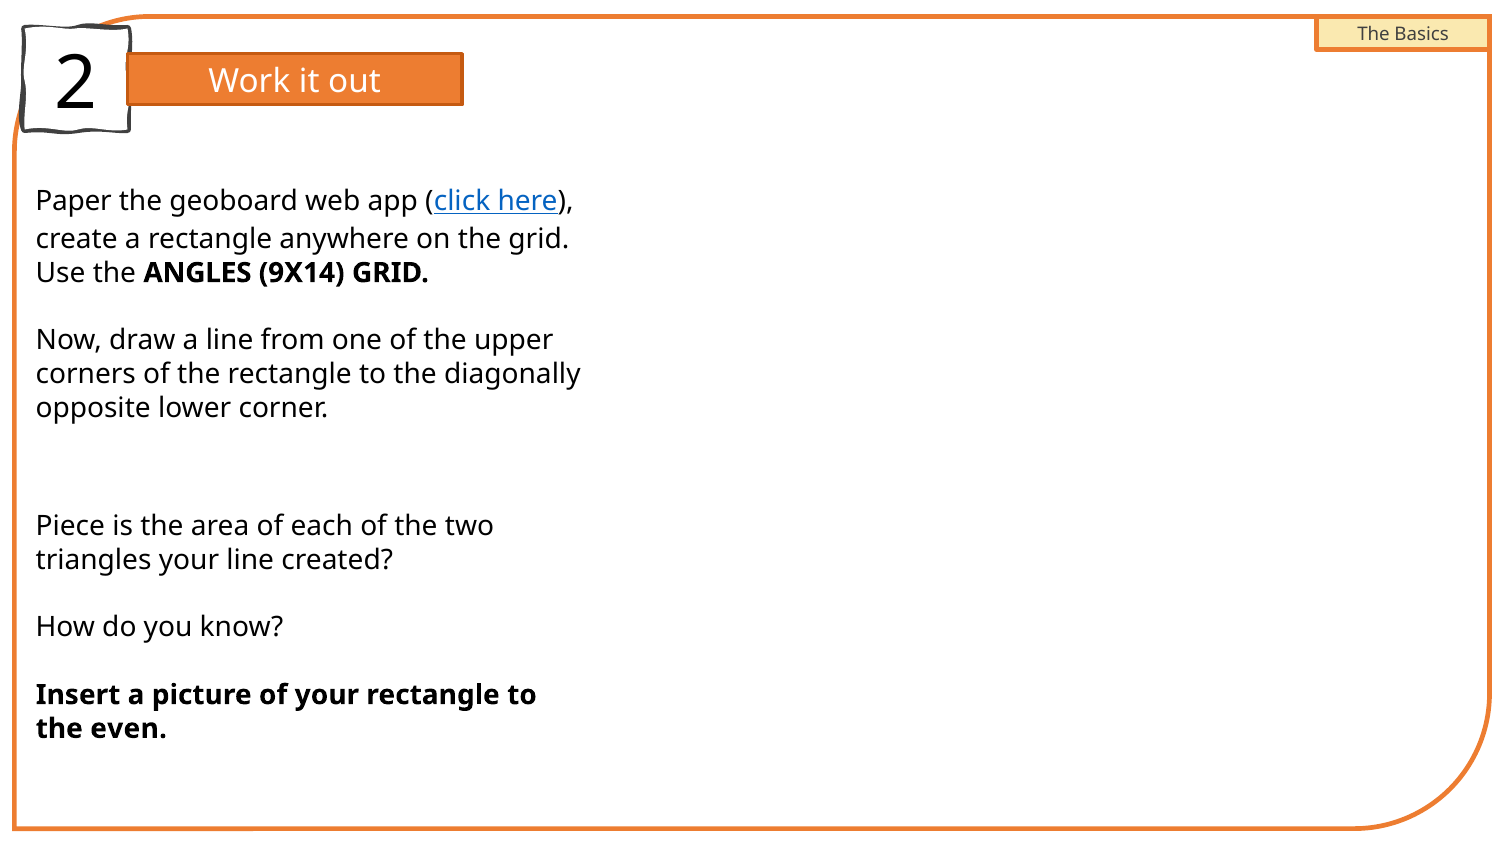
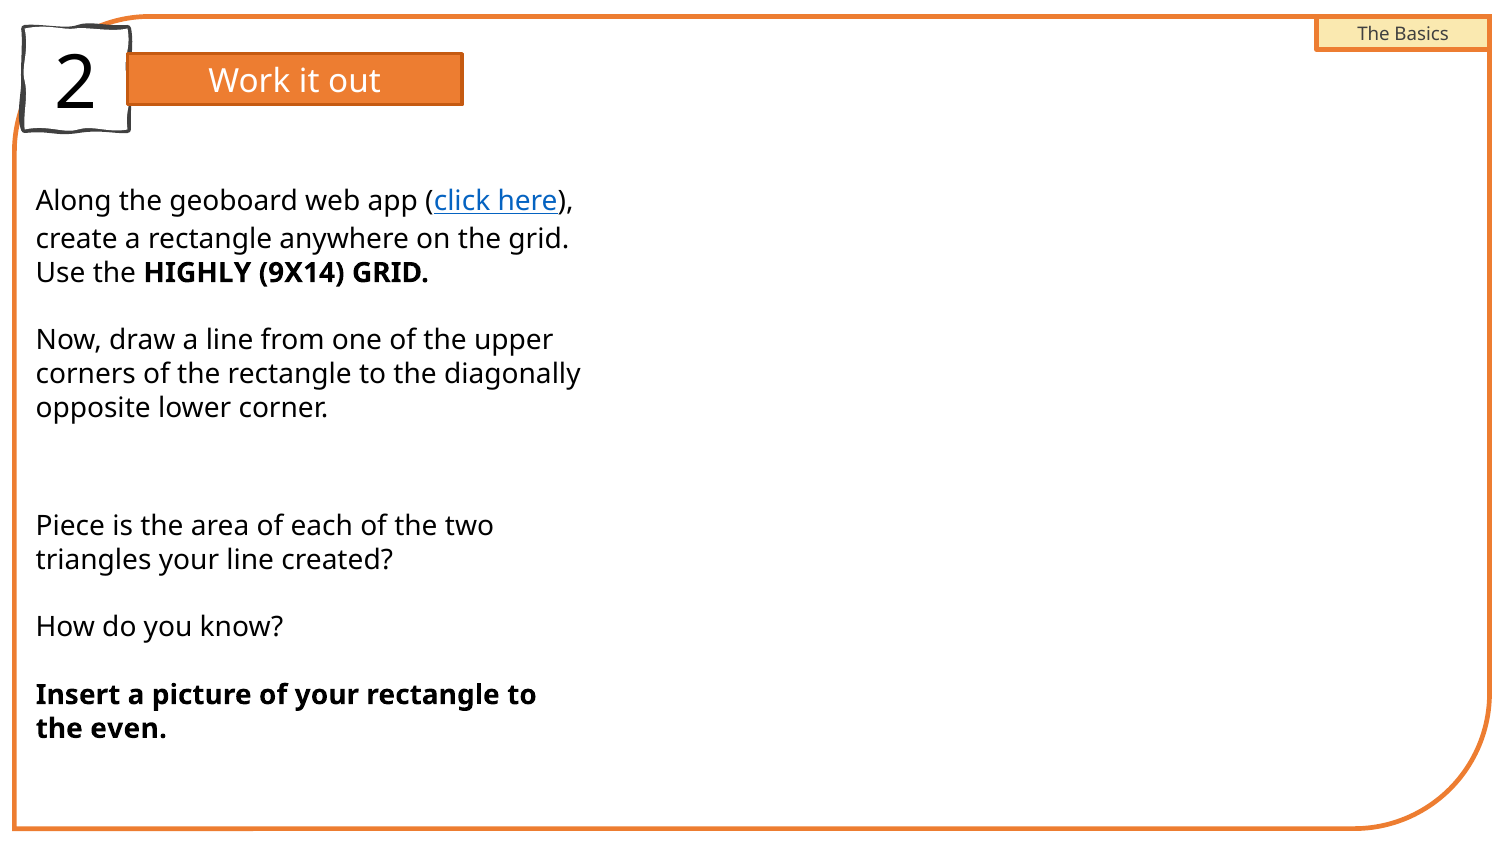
Paper: Paper -> Along
ANGLES: ANGLES -> HIGHLY
